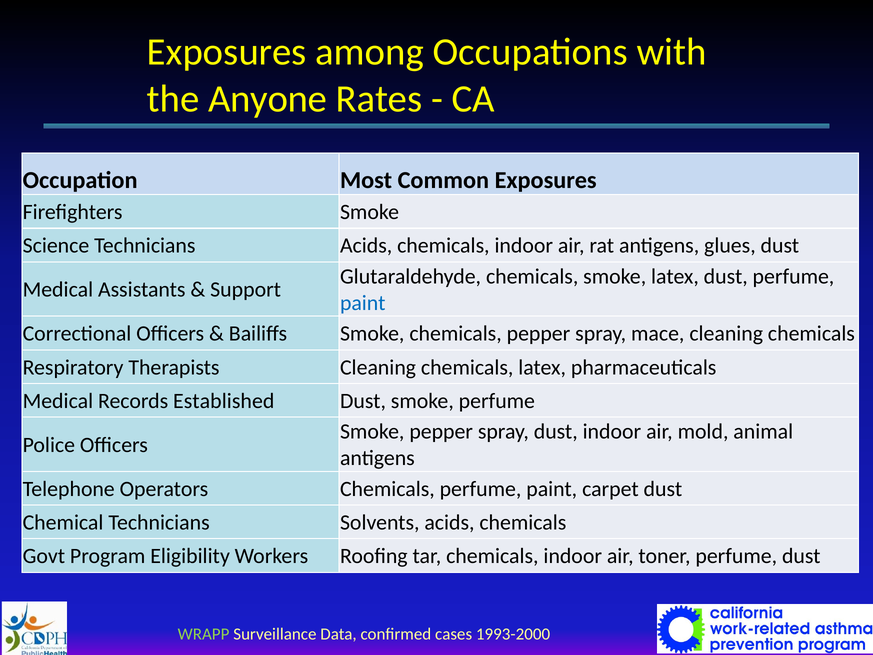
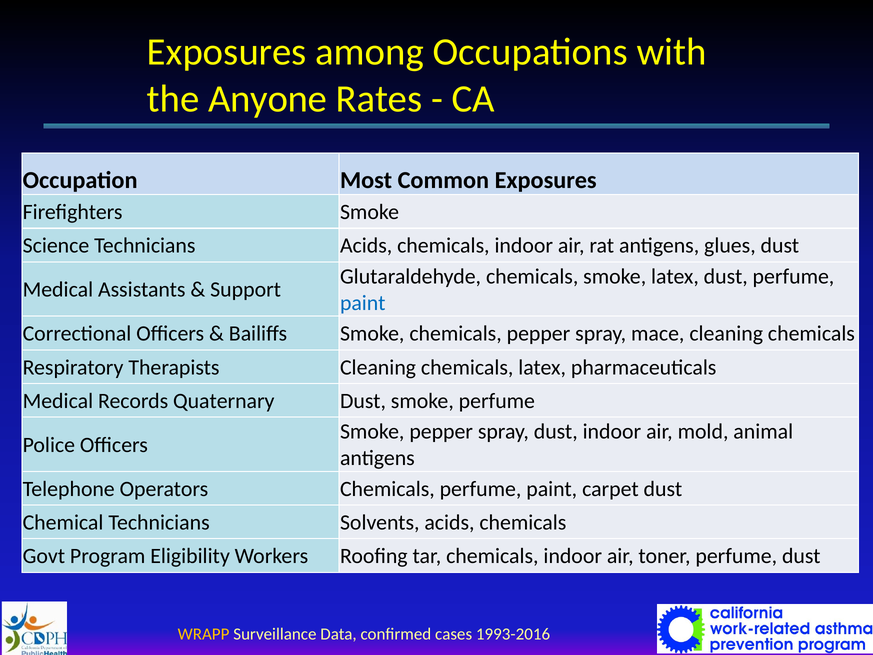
Established: Established -> Quaternary
WRAPP colour: light green -> yellow
1993-2000: 1993-2000 -> 1993-2016
